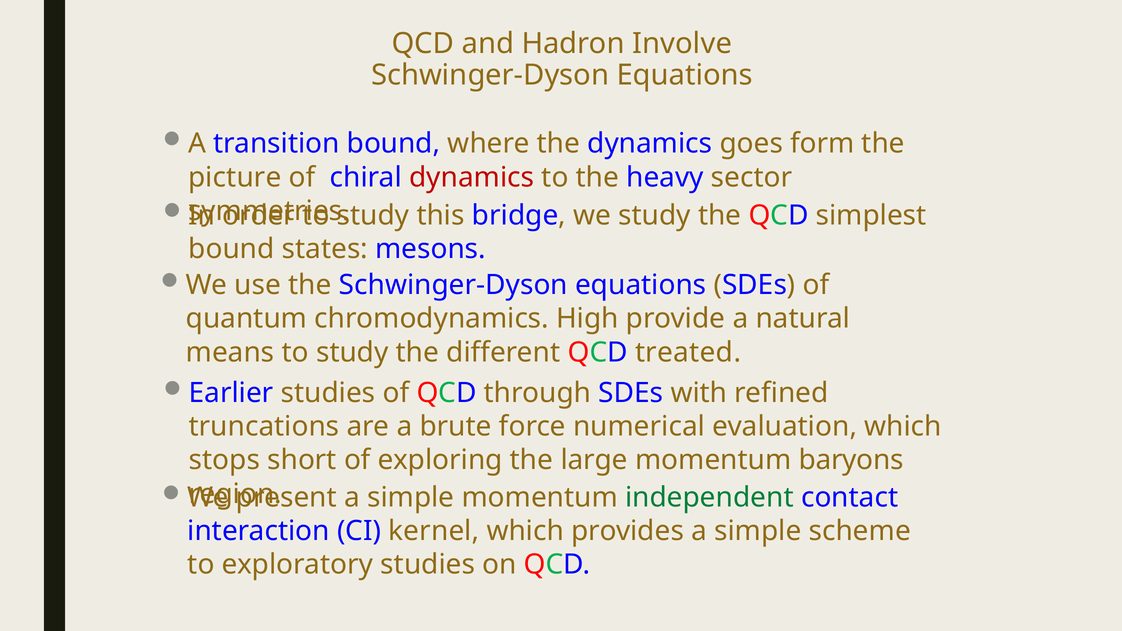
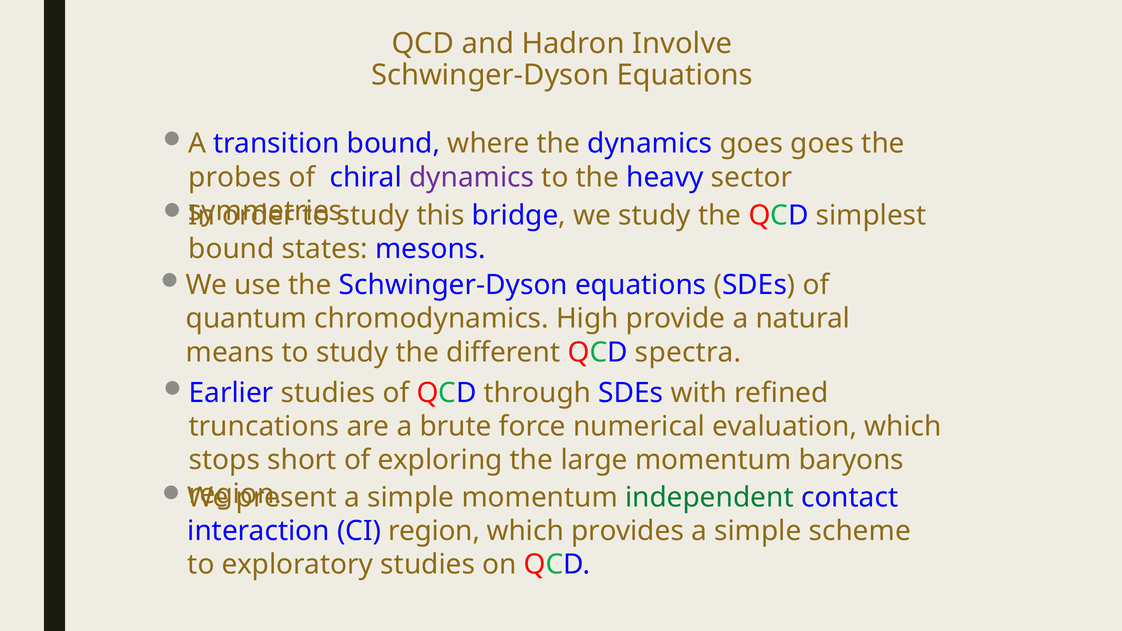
goes form: form -> goes
picture: picture -> probes
dynamics at (472, 177) colour: red -> purple
treated: treated -> spectra
CI kernel: kernel -> region
